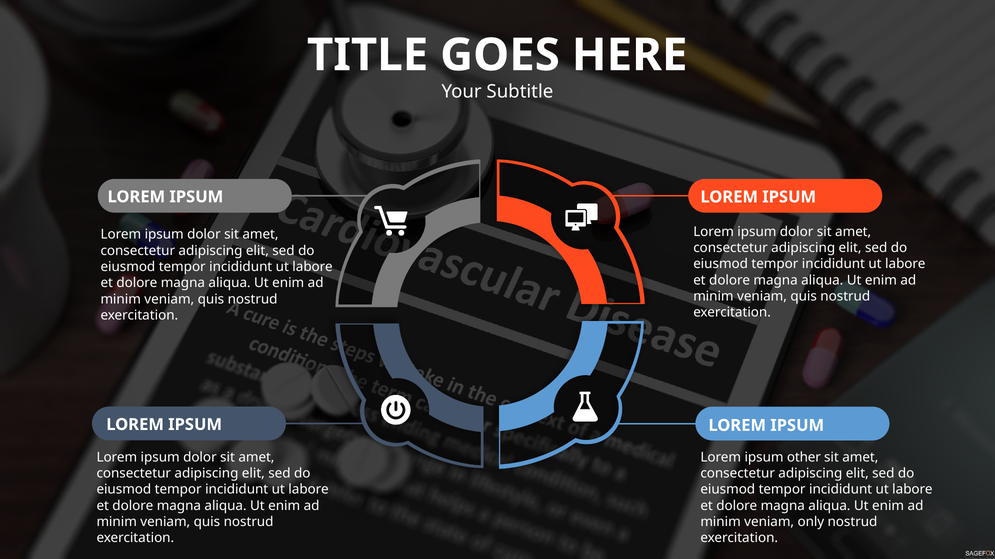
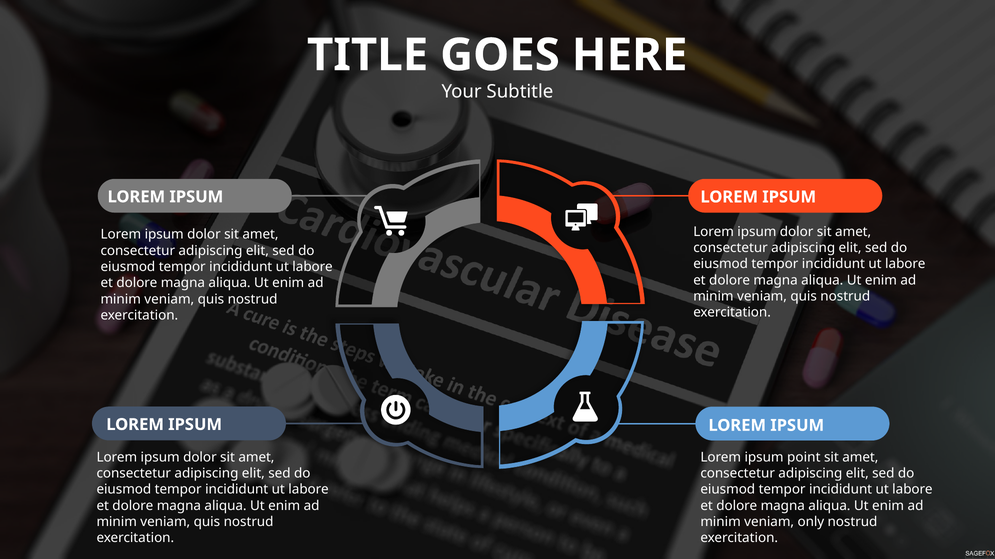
other: other -> point
